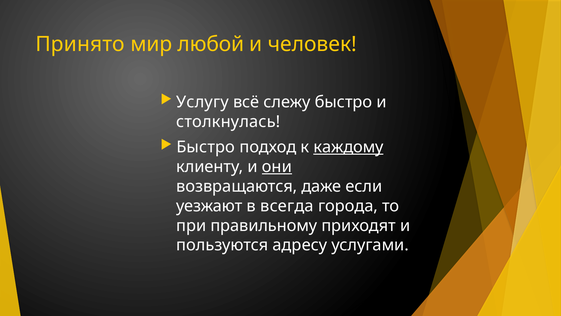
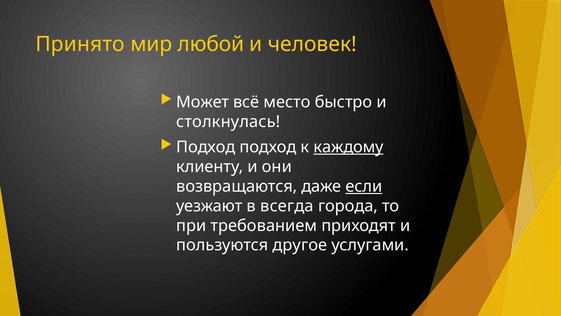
Услугу: Услугу -> Может
слежу: слежу -> место
Быстро at (206, 147): Быстро -> Подход
они underline: present -> none
если underline: none -> present
правильному: правильному -> требованием
адресу: адресу -> другое
